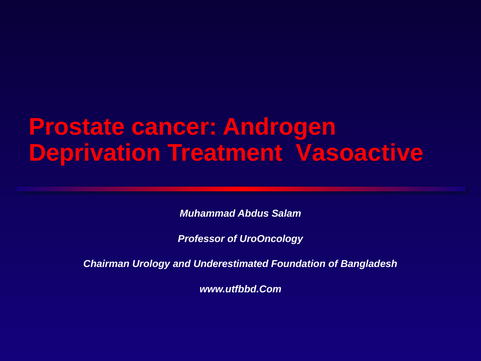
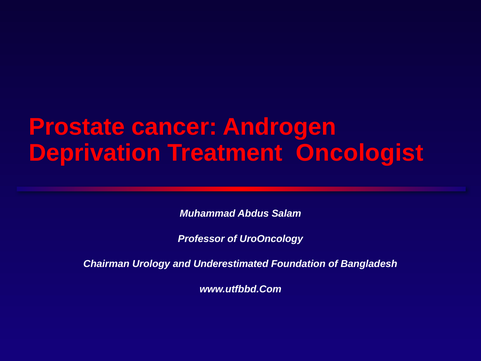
Vasoactive: Vasoactive -> Oncologist
